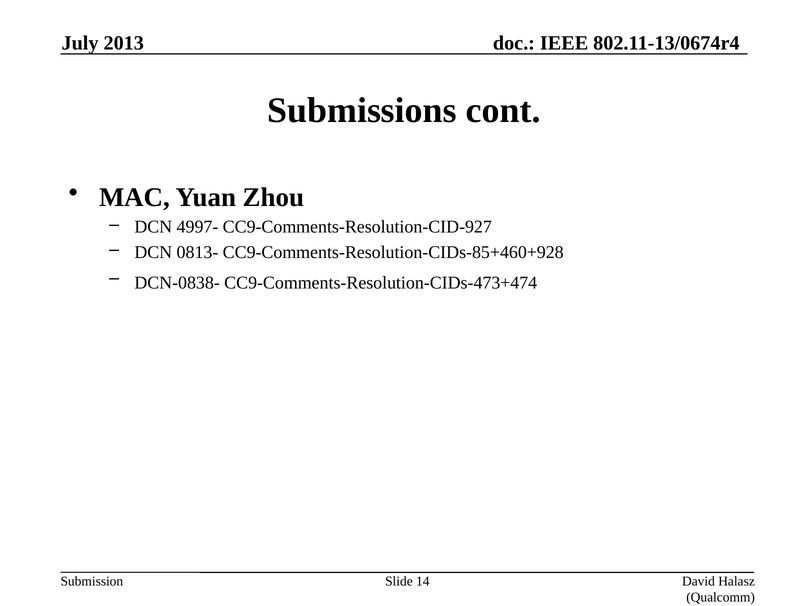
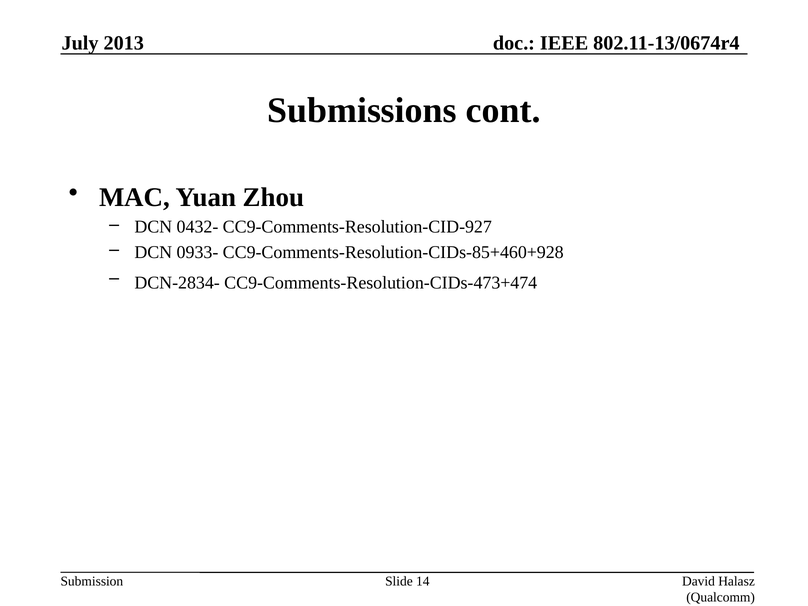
4997-: 4997- -> 0432-
0813-: 0813- -> 0933-
DCN-0838-: DCN-0838- -> DCN-2834-
